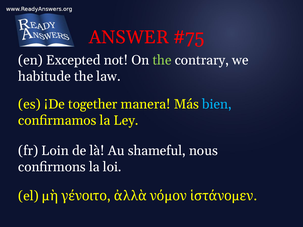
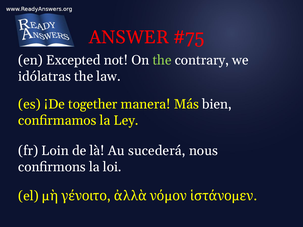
habitude: habitude -> idólatras
bien colour: light blue -> white
shameful: shameful -> sucederá
